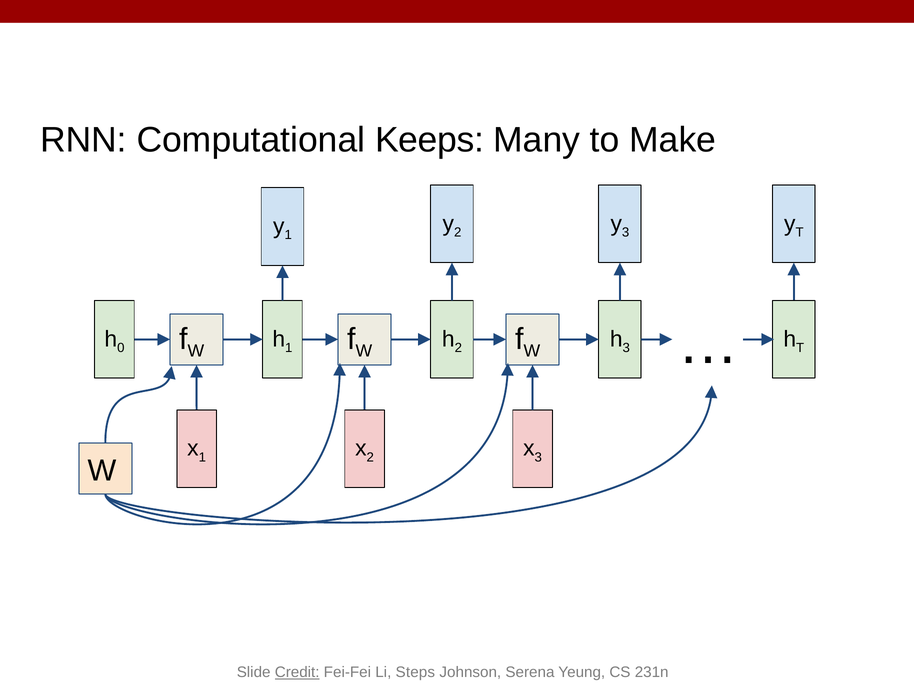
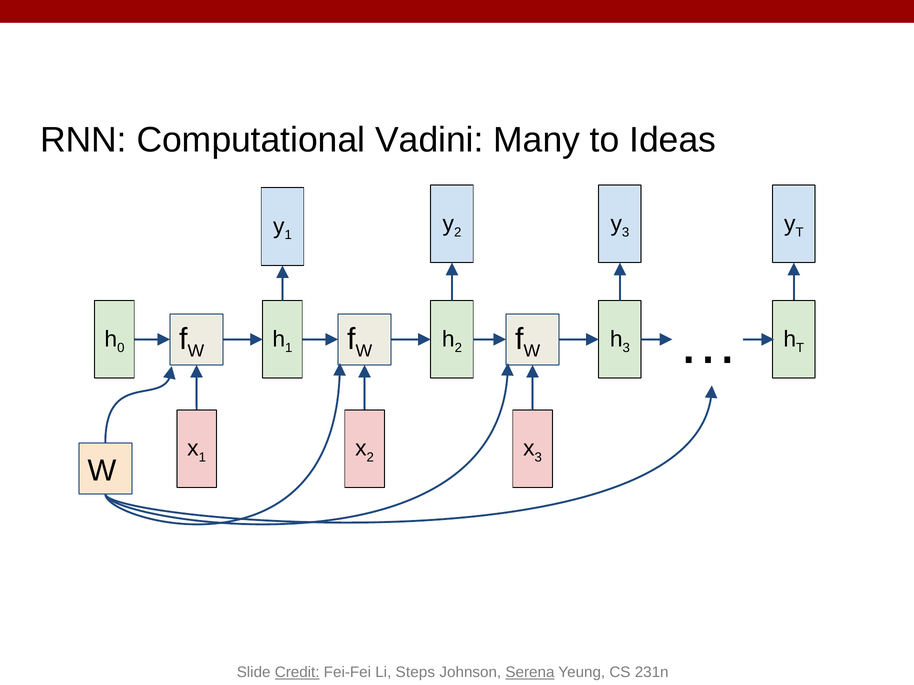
Keeps: Keeps -> Vadini
Make: Make -> Ideas
Serena underline: none -> present
